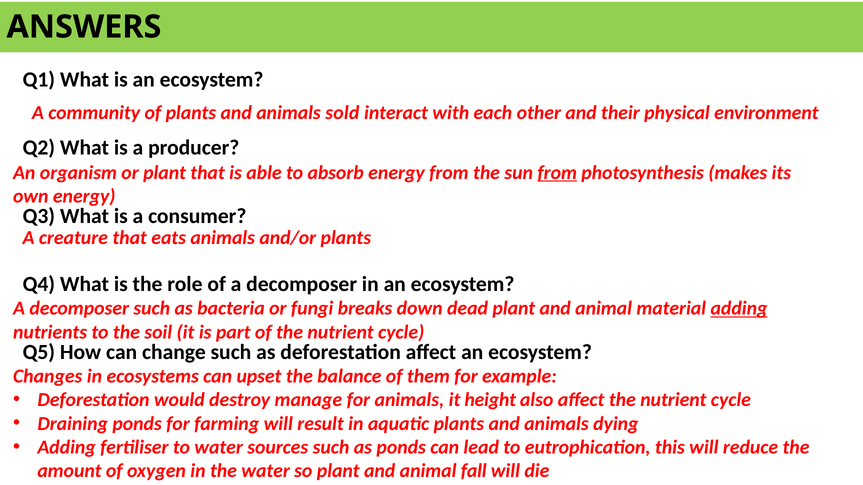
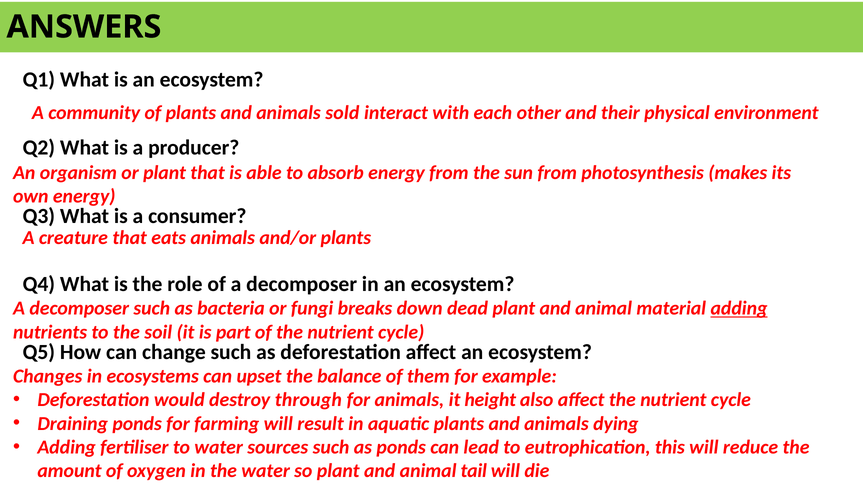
from at (557, 173) underline: present -> none
manage: manage -> through
fall: fall -> tail
